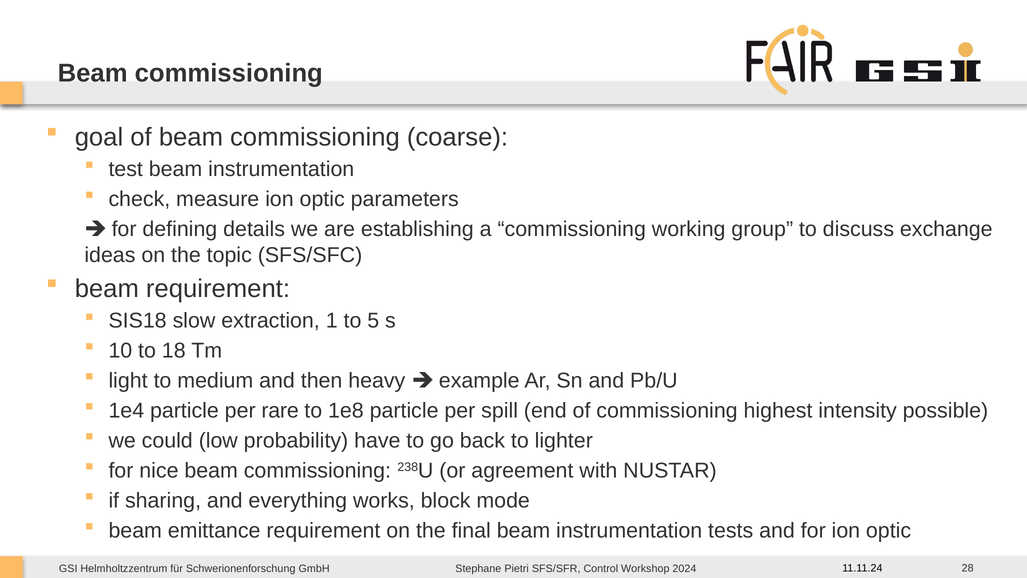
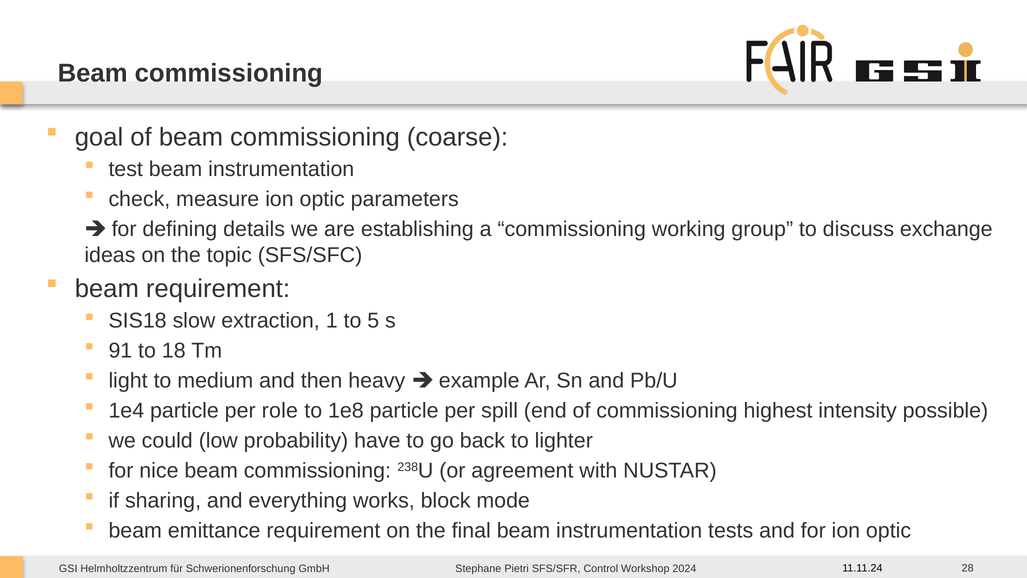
10: 10 -> 91
rare: rare -> role
